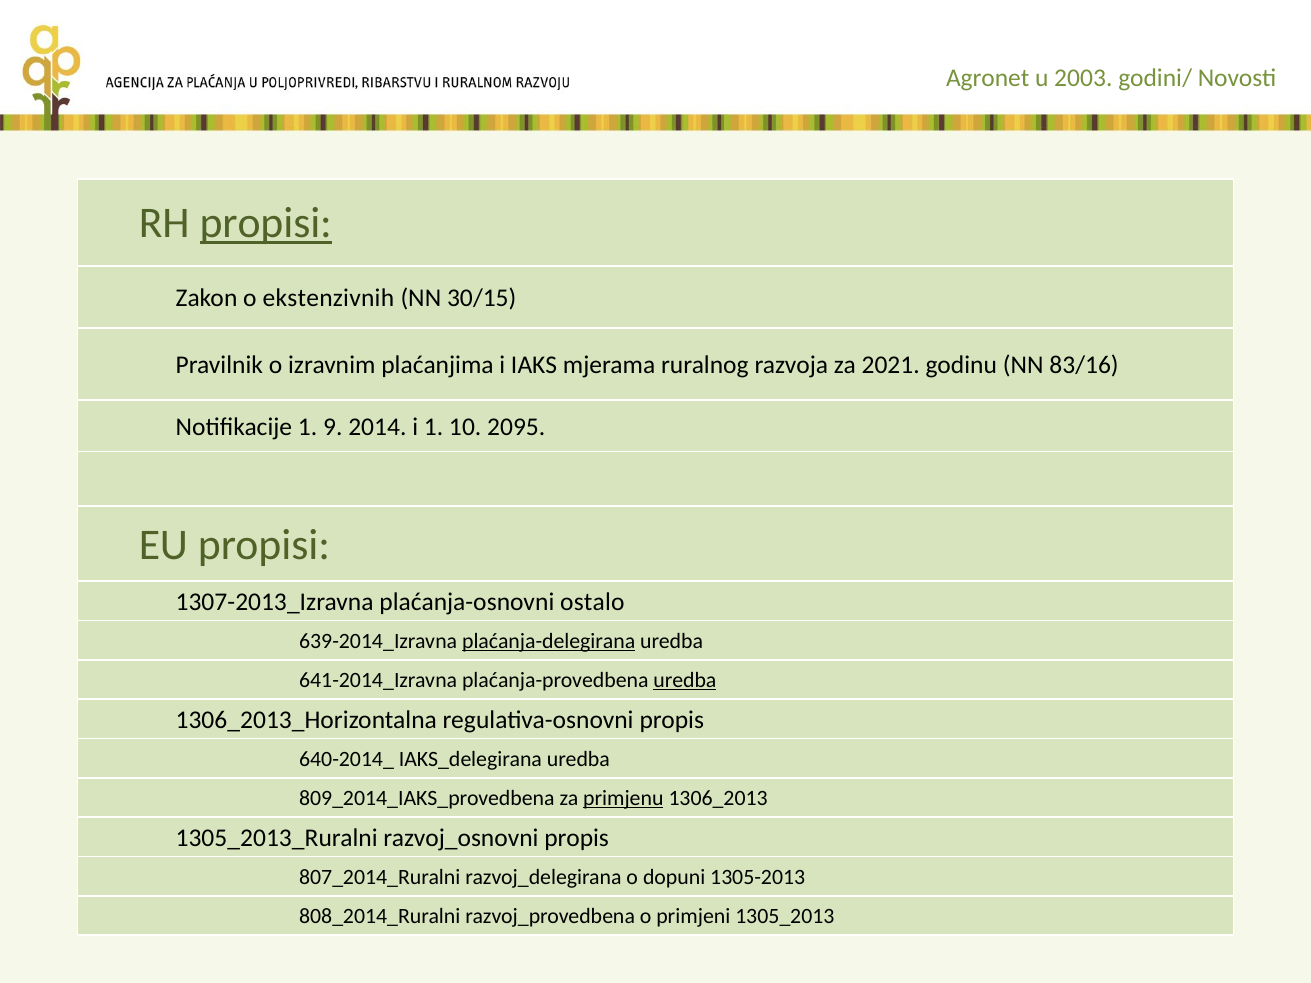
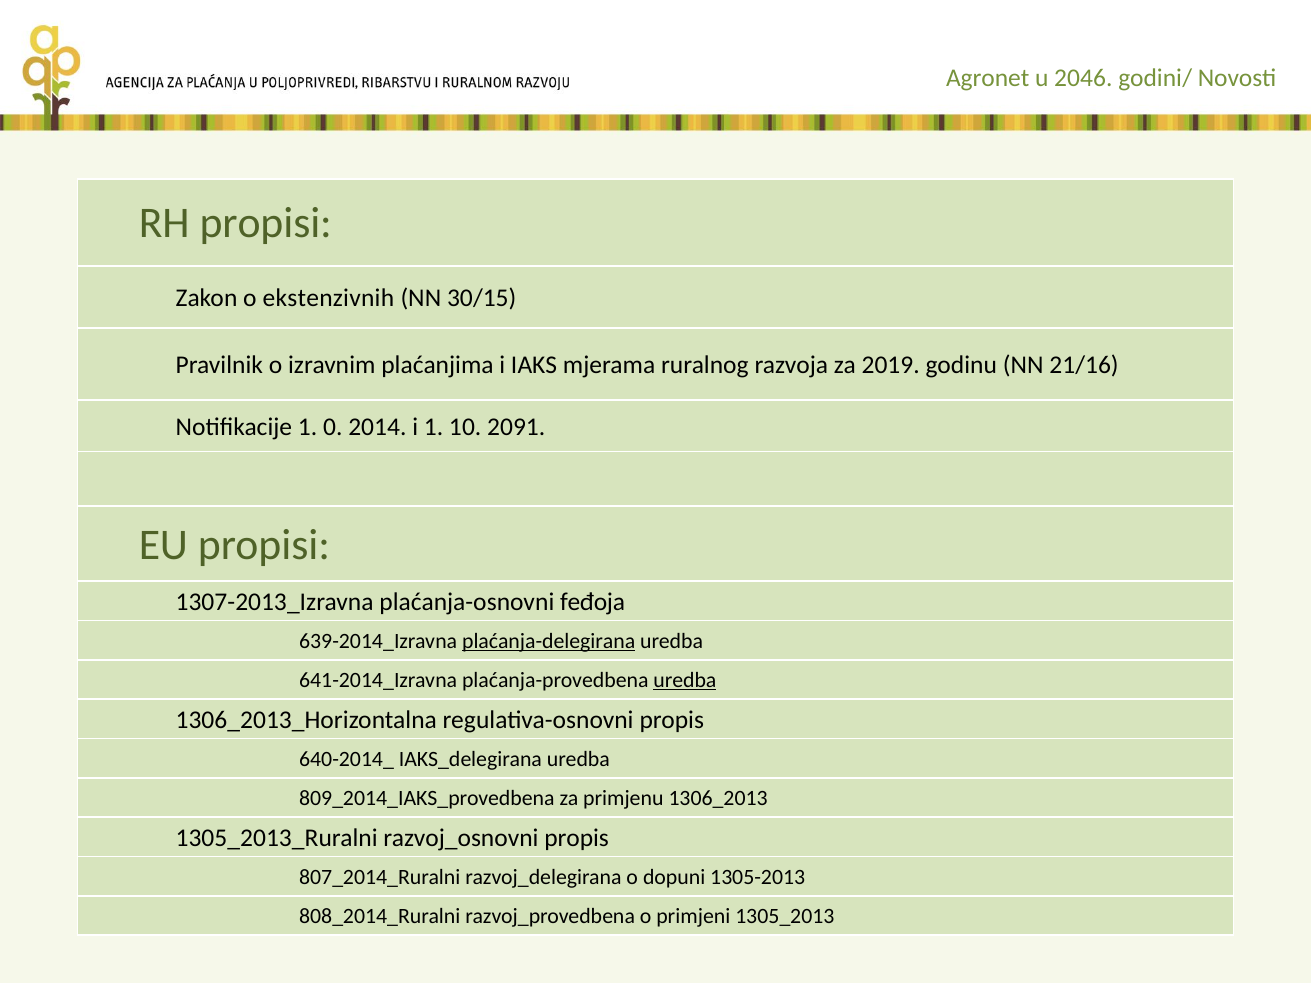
2003: 2003 -> 2046
propisi at (266, 224) underline: present -> none
2021: 2021 -> 2019
83/16: 83/16 -> 21/16
9: 9 -> 0
2095: 2095 -> 2091
ostalo: ostalo -> feđoja
primjenu underline: present -> none
